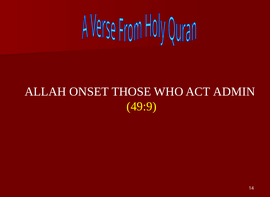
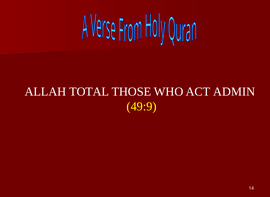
ONSET: ONSET -> TOTAL
